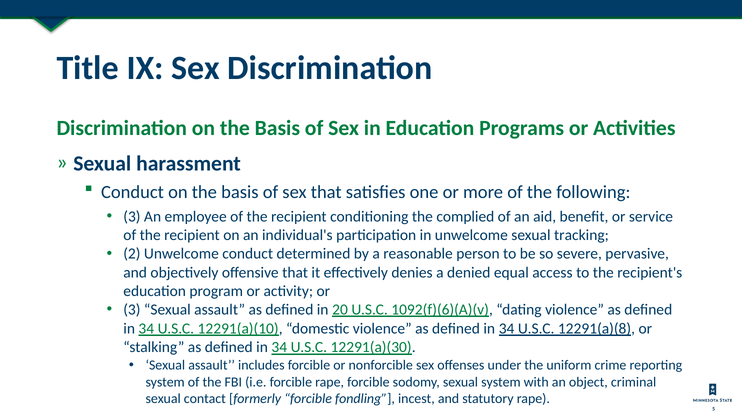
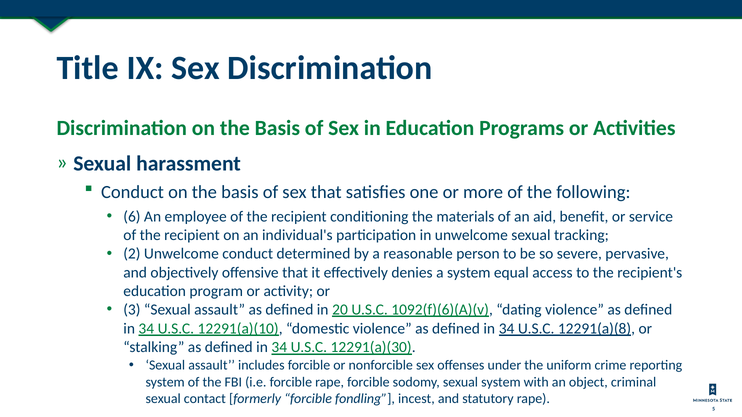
3 at (132, 217): 3 -> 6
complied: complied -> materials
a denied: denied -> system
